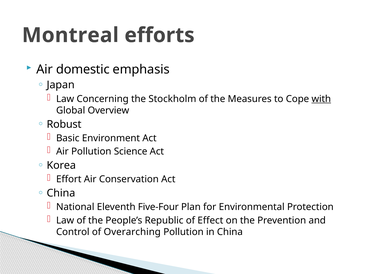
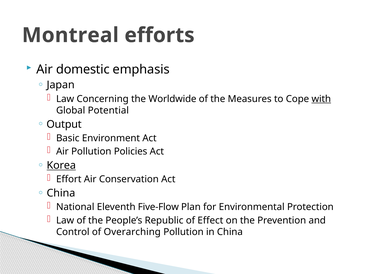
Stockholm: Stockholm -> Worldwide
Overview: Overview -> Potential
Robust: Robust -> Output
Science: Science -> Policies
Korea underline: none -> present
Five-Four: Five-Four -> Five-Flow
